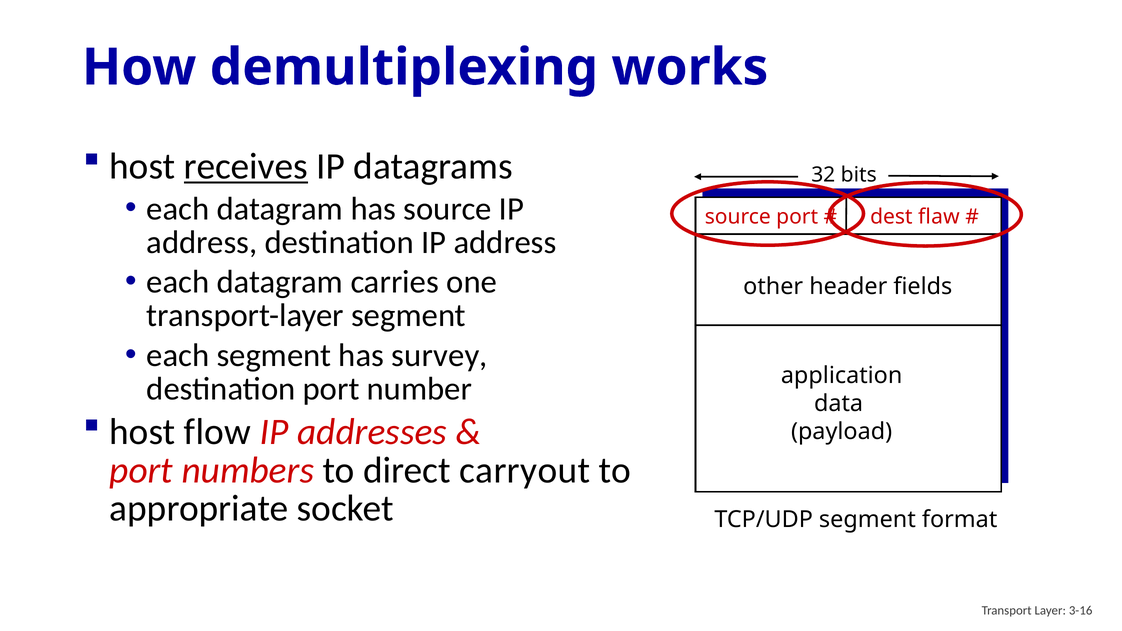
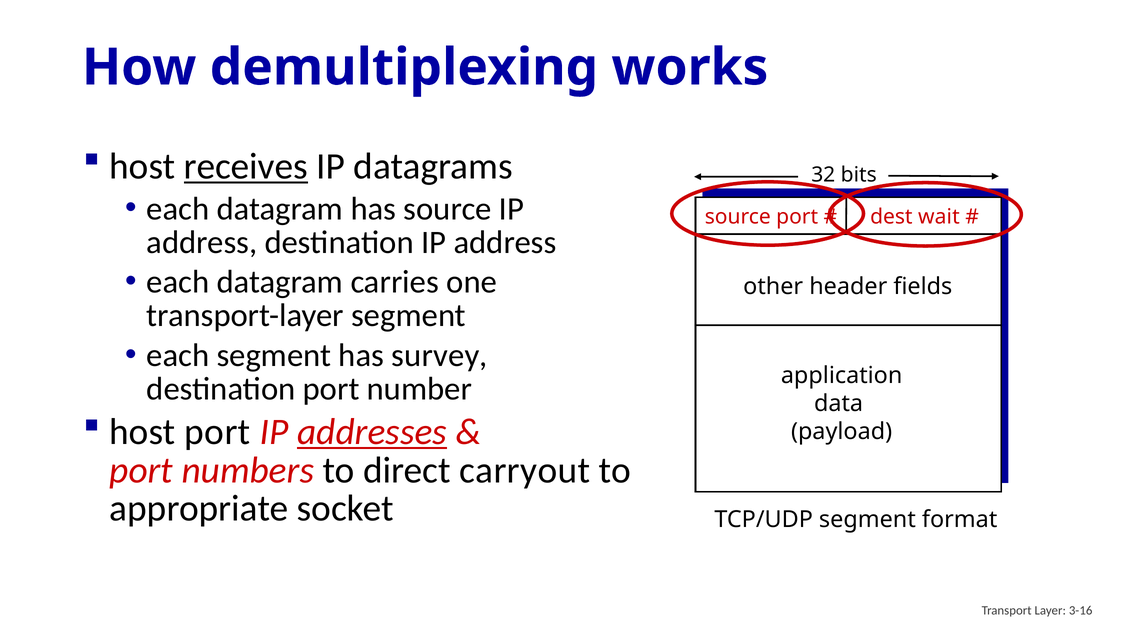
flaw: flaw -> wait
host flow: flow -> port
addresses underline: none -> present
